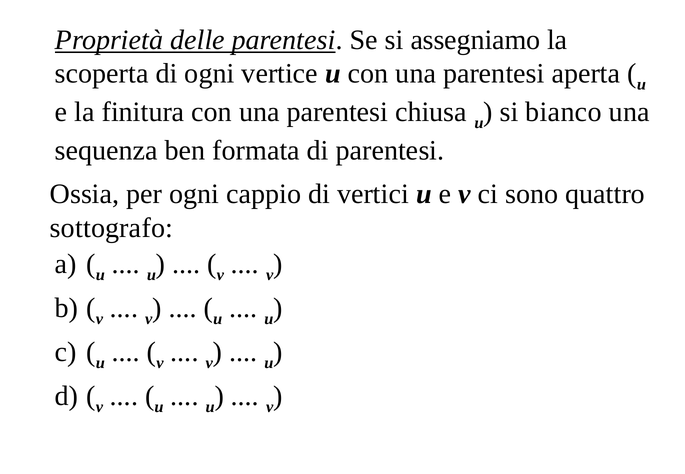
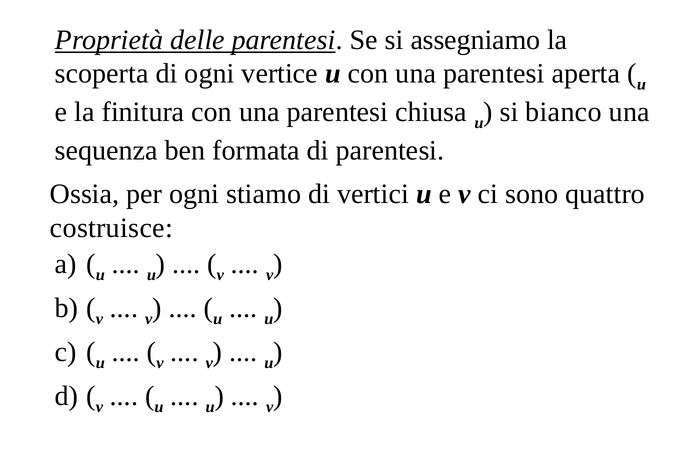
cappio: cappio -> stiamo
sottografo: sottografo -> costruisce
